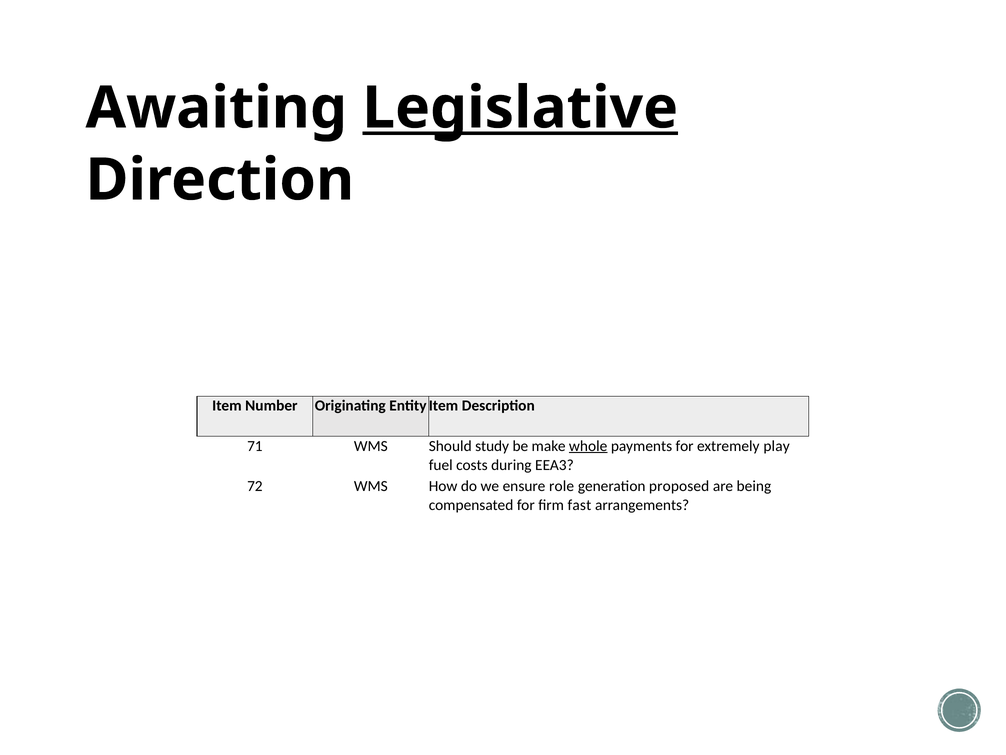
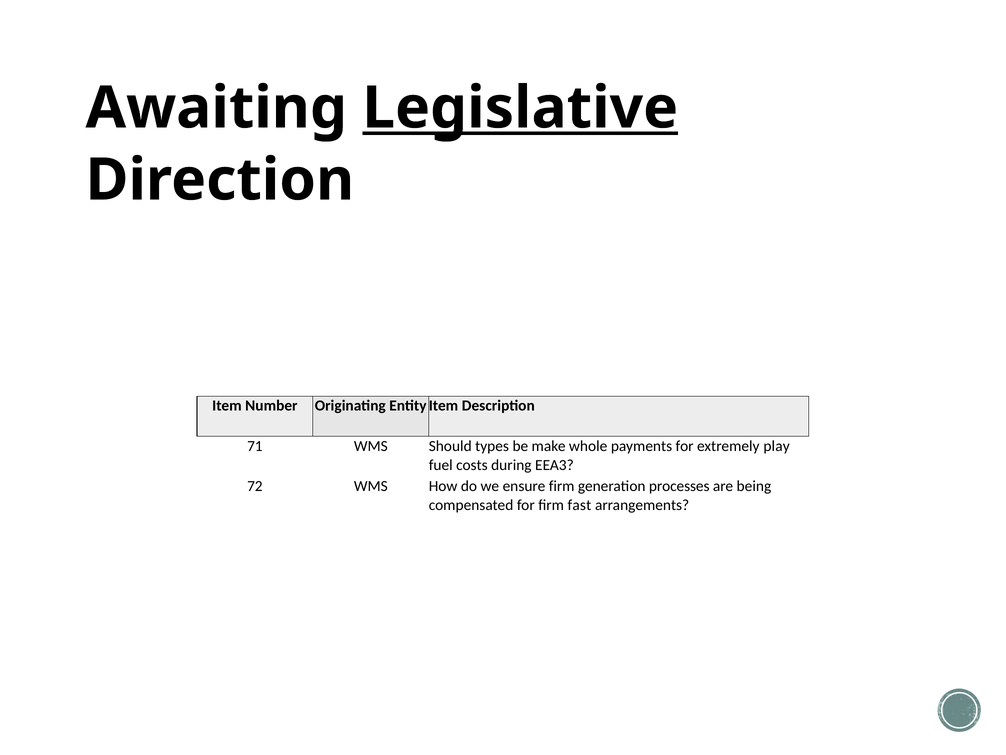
study: study -> types
whole underline: present -> none
ensure role: role -> firm
proposed: proposed -> processes
